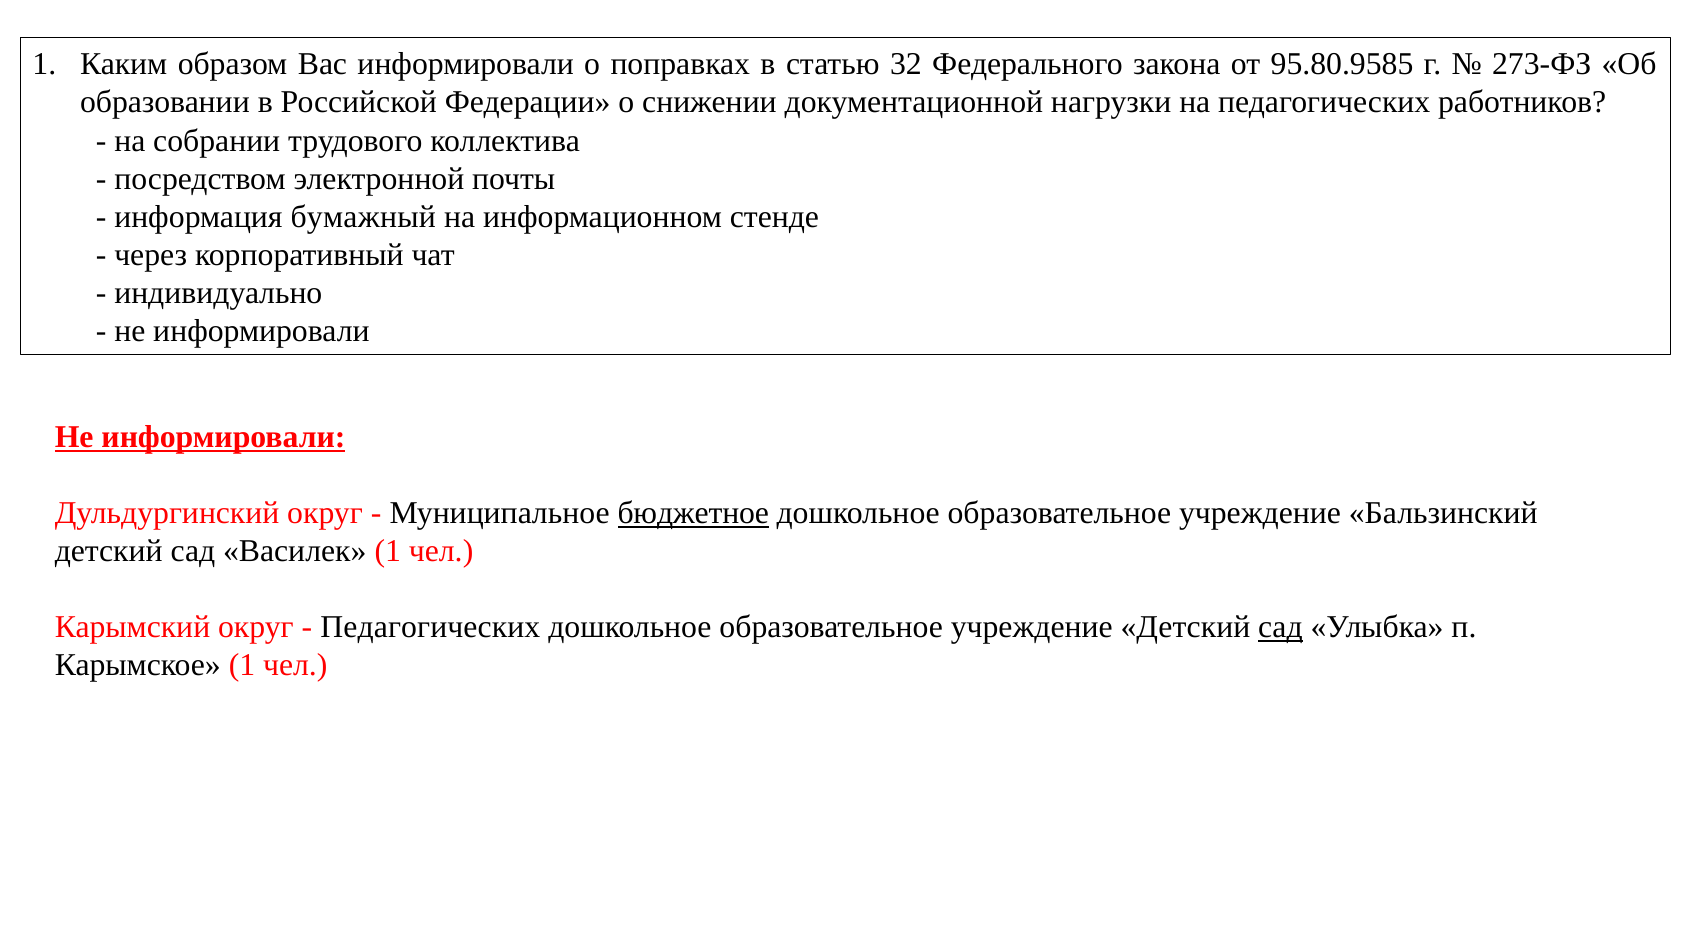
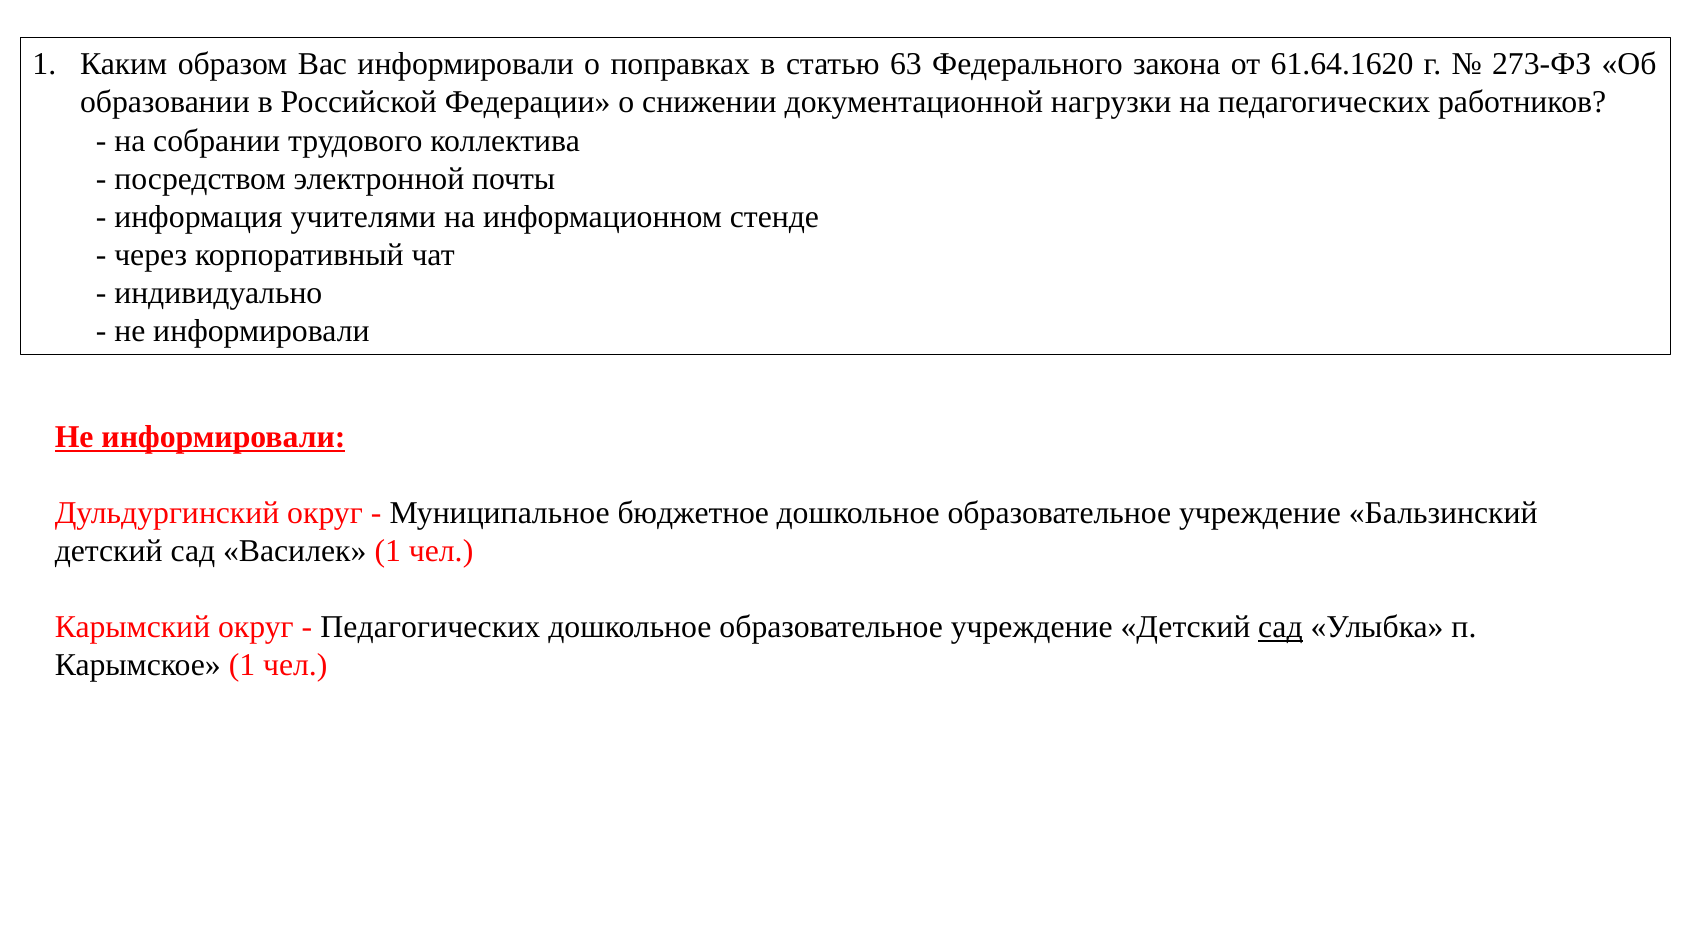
32: 32 -> 63
95.80.9585: 95.80.9585 -> 61.64.1620
бумажный: бумажный -> учителями
бюджетное underline: present -> none
